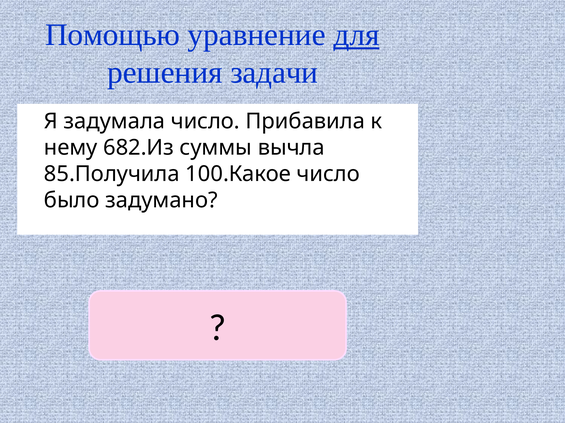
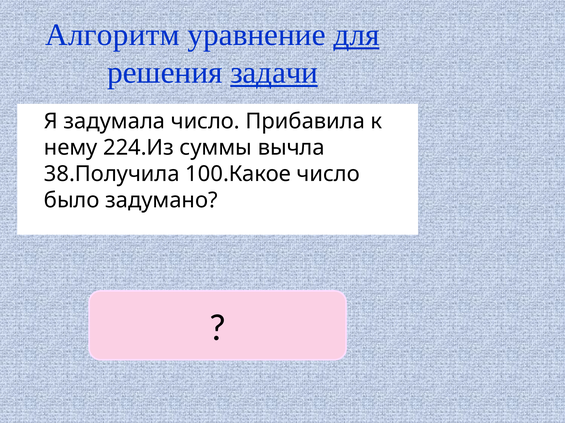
Помощью: Помощью -> Алгоритм
задачи underline: none -> present
682.Из: 682.Из -> 224.Из
85.Получила: 85.Получила -> 38.Получила
